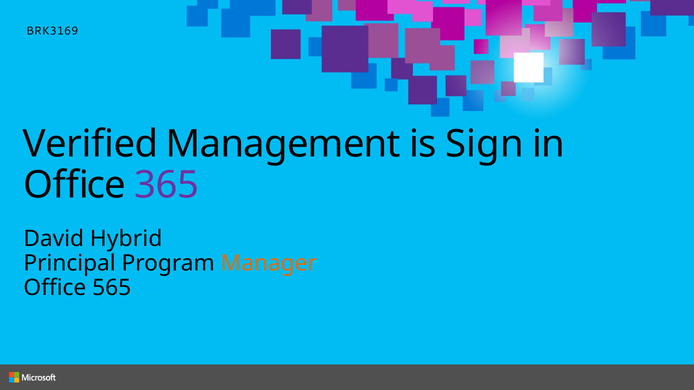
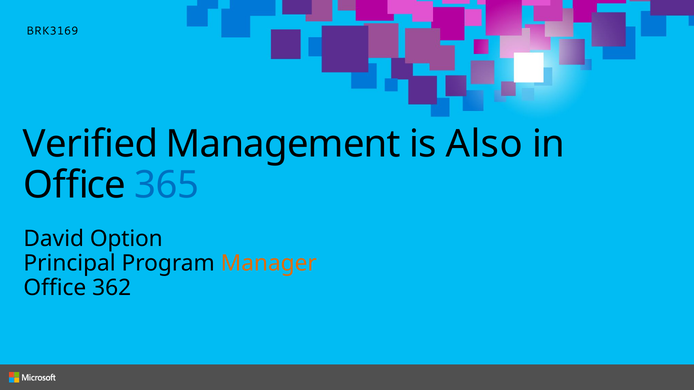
Sign: Sign -> Also
365 colour: purple -> blue
Hybrid: Hybrid -> Option
565: 565 -> 362
